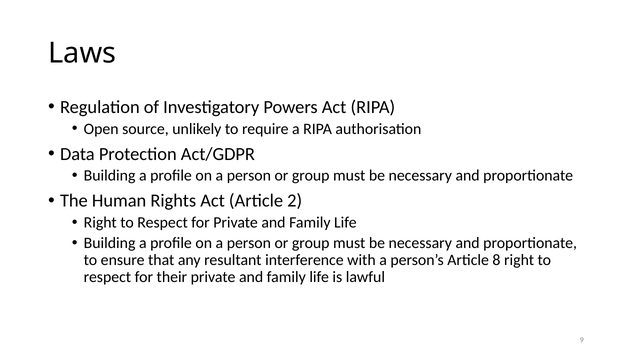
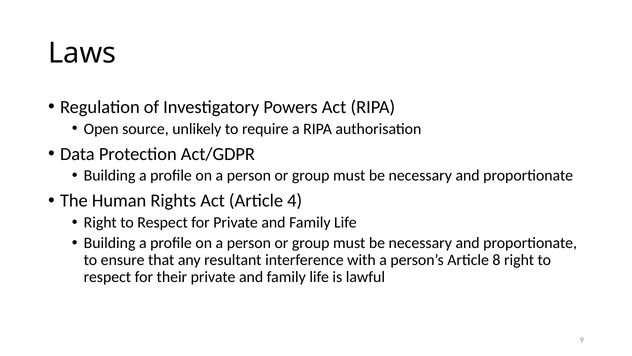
2: 2 -> 4
